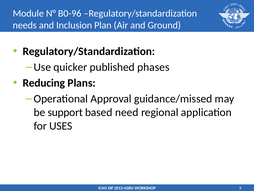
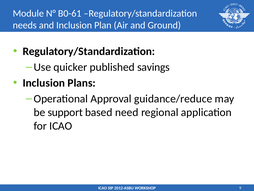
B0-96: B0-96 -> B0-61
phases: phases -> savings
Reducing at (44, 83): Reducing -> Inclusion
guidance/missed: guidance/missed -> guidance/reduce
for USES: USES -> ICAO
